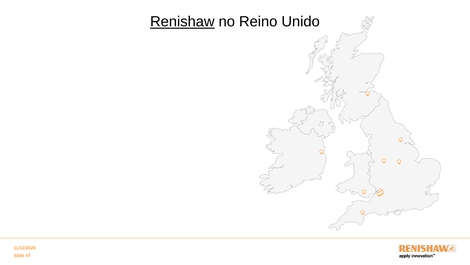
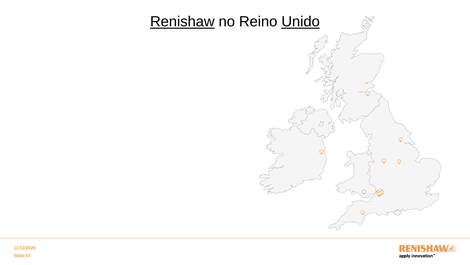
Unido underline: none -> present
